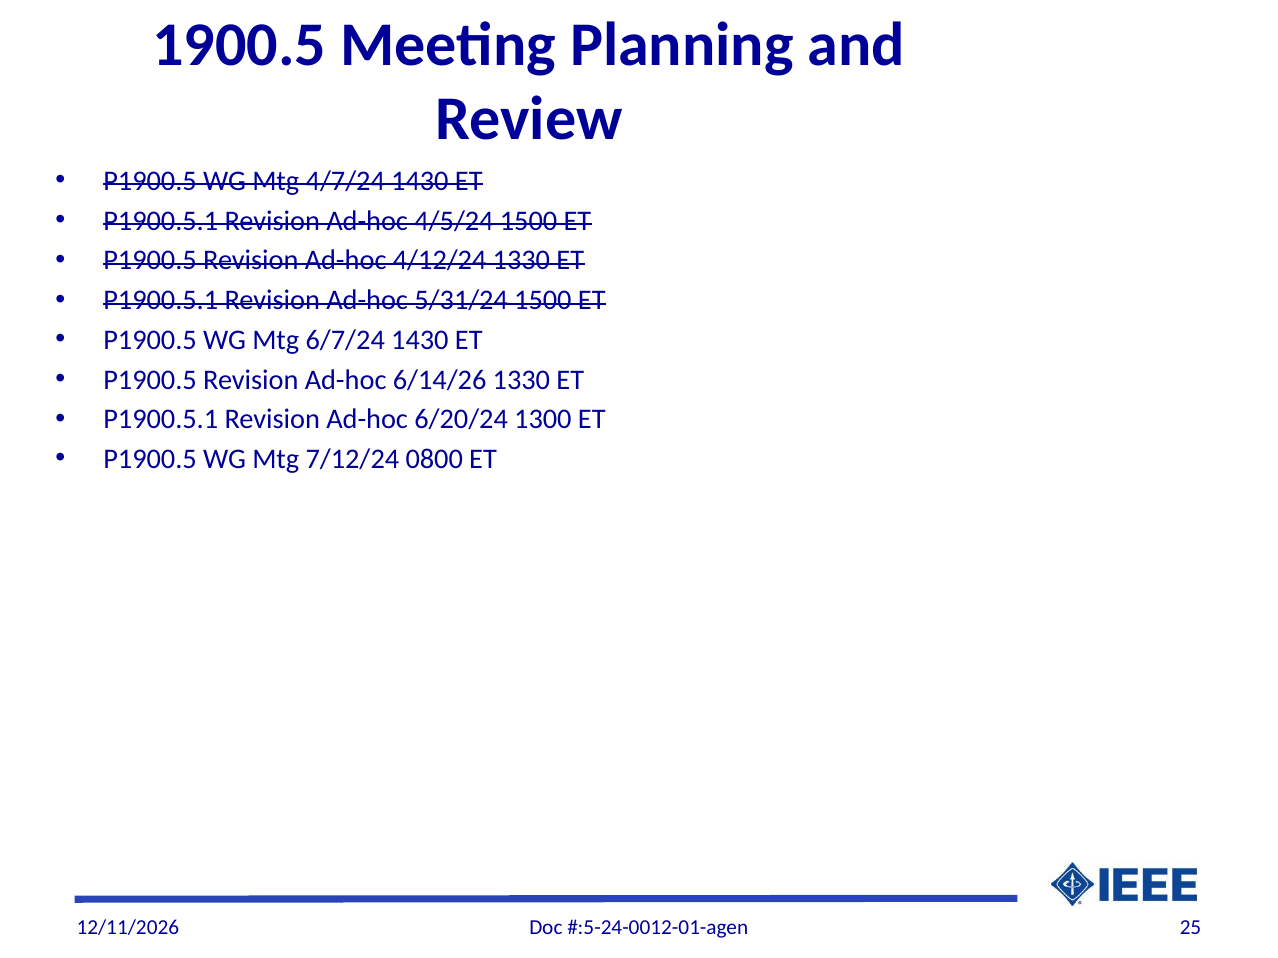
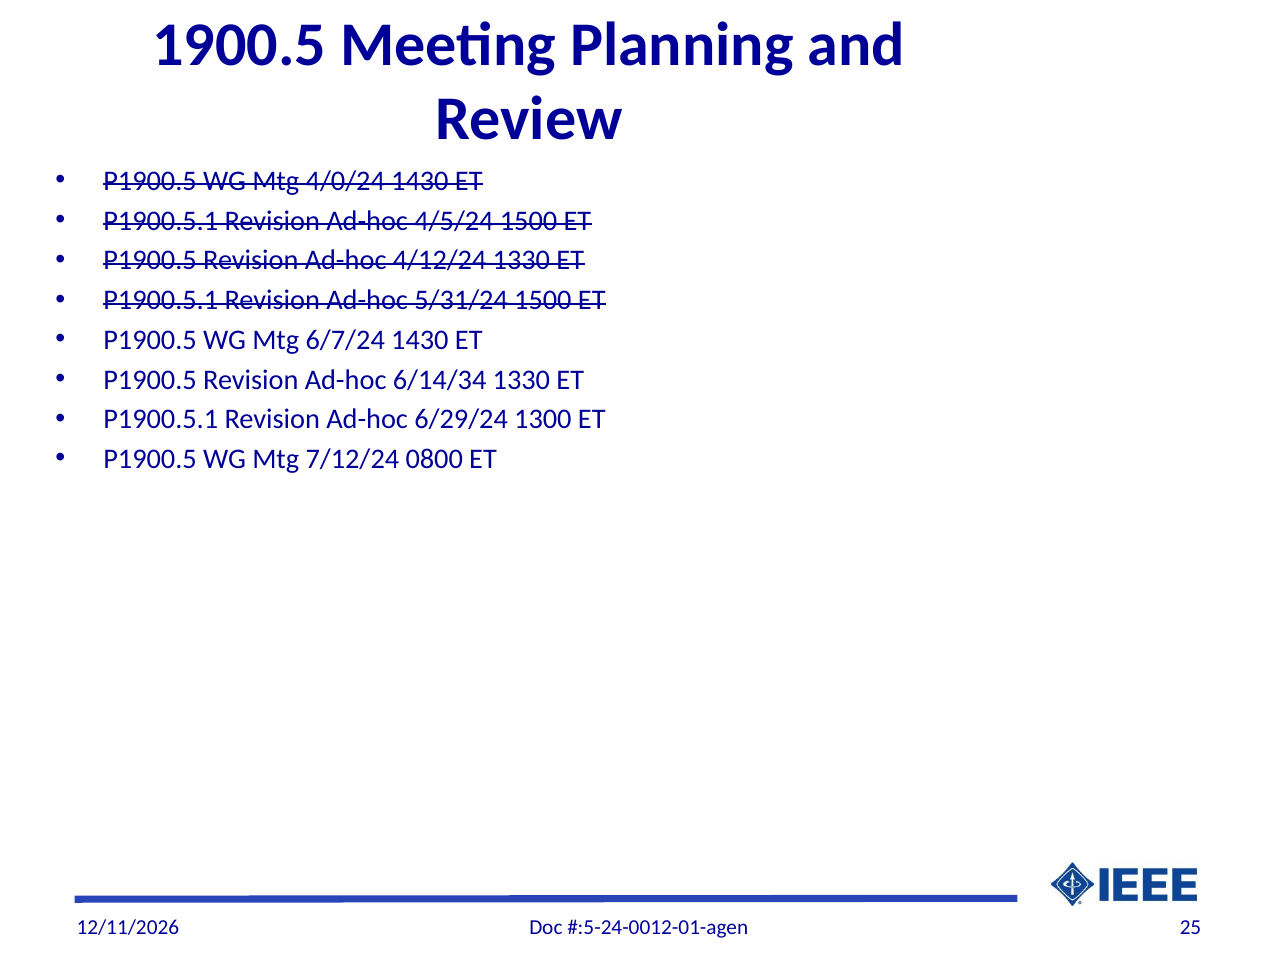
4/7/24: 4/7/24 -> 4/0/24
6/14/26: 6/14/26 -> 6/14/34
6/20/24: 6/20/24 -> 6/29/24
